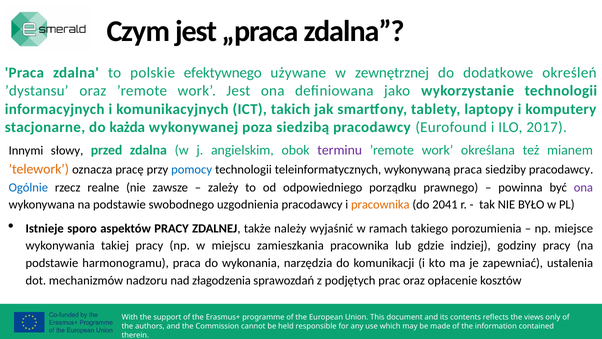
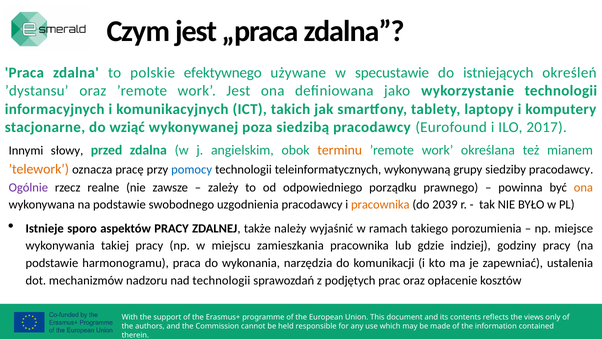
zewnętrznej: zewnętrznej -> specustawie
dodatkowe: dodatkowe -> istniejących
każda: każda -> wziąć
terminu colour: purple -> orange
wykonywaną praca: praca -> grupy
Ogólnie colour: blue -> purple
ona at (583, 187) colour: purple -> orange
2041: 2041 -> 2039
nad złagodzenia: złagodzenia -> technologii
